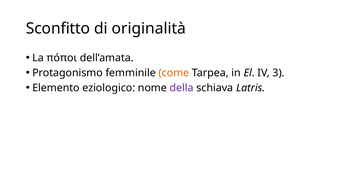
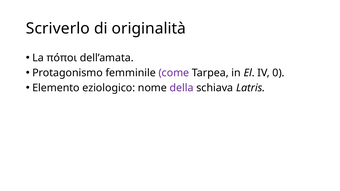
Sconfitto: Sconfitto -> Scriverlo
come colour: orange -> purple
3: 3 -> 0
